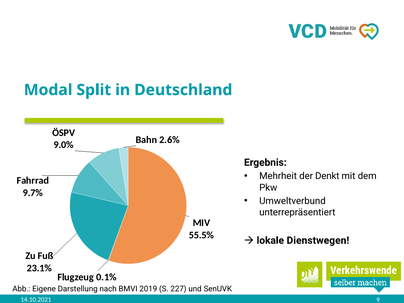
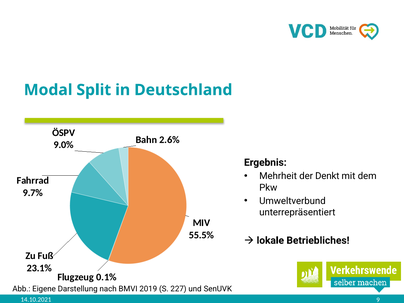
Dienstwegen: Dienstwegen -> Betriebliches
